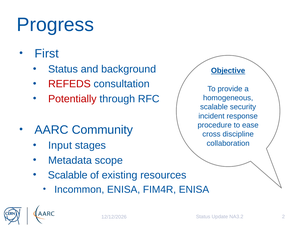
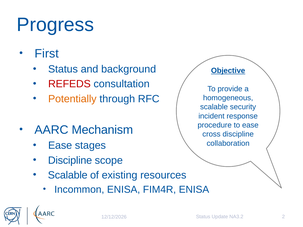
Potentially colour: red -> orange
Community: Community -> Mechanism
Input at (60, 146): Input -> Ease
Metadata at (70, 160): Metadata -> Discipline
